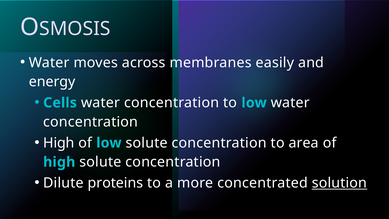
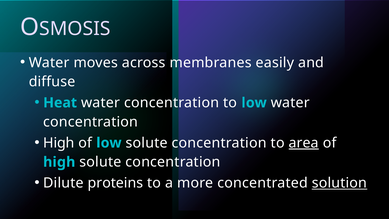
energy: energy -> diffuse
Cells: Cells -> Heat
area underline: none -> present
